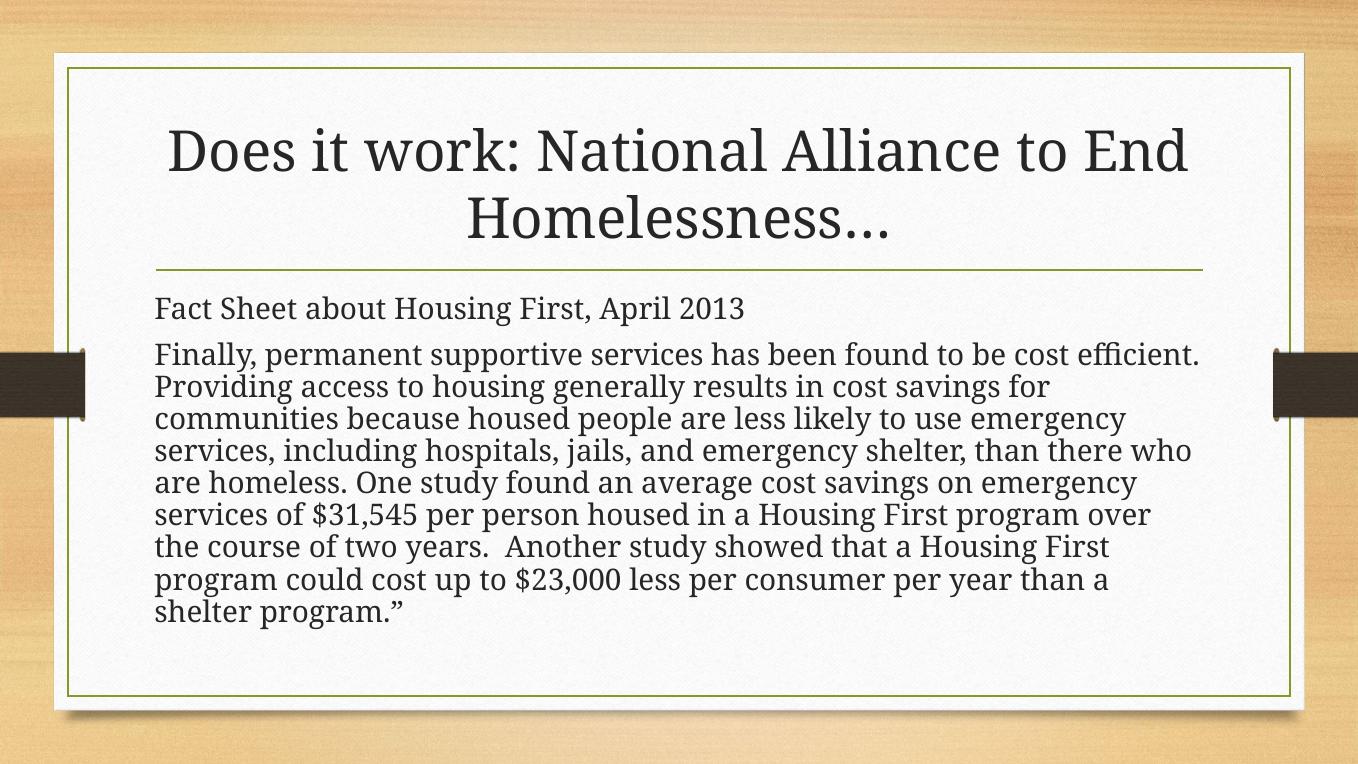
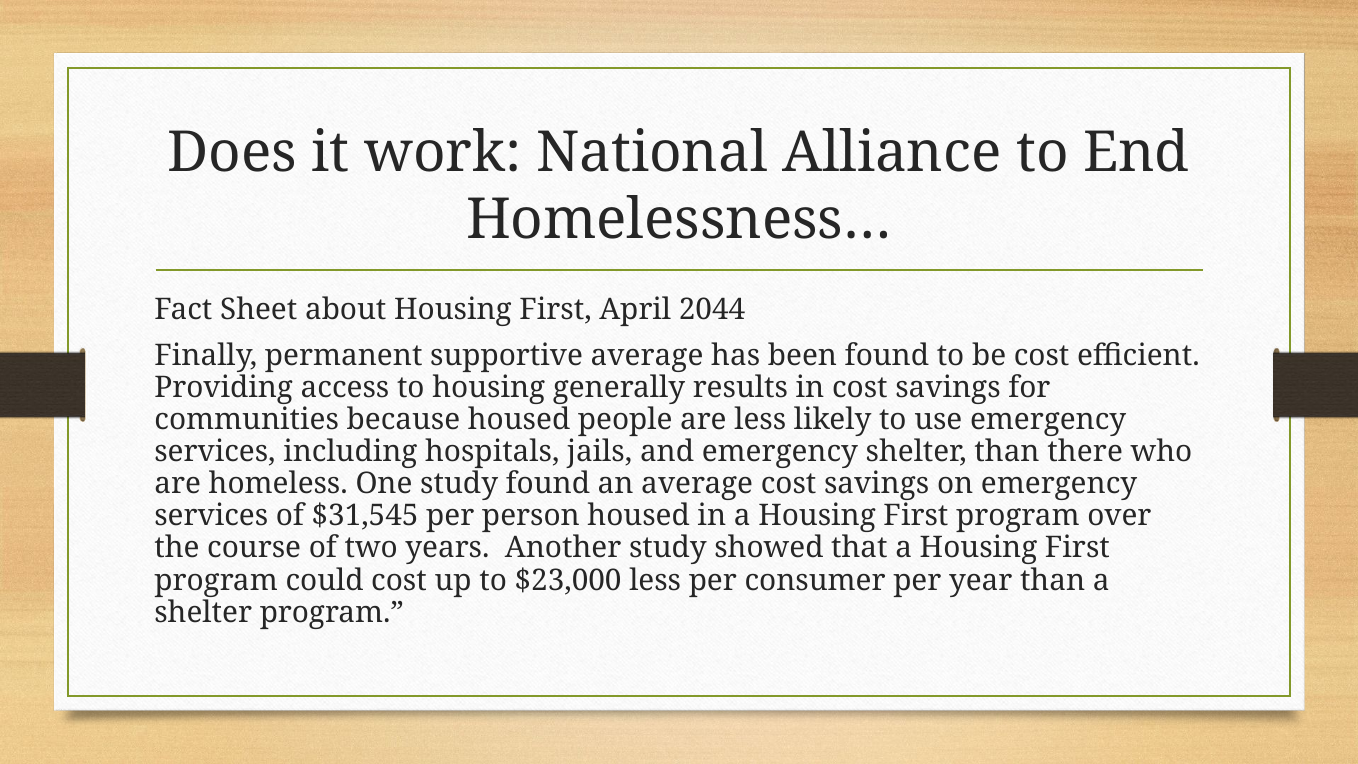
2013: 2013 -> 2044
supportive services: services -> average
